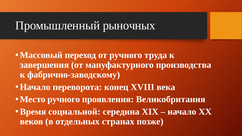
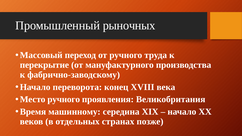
завершения: завершения -> перекрытие
социальной: социальной -> машинному
